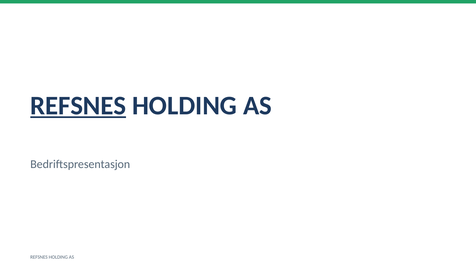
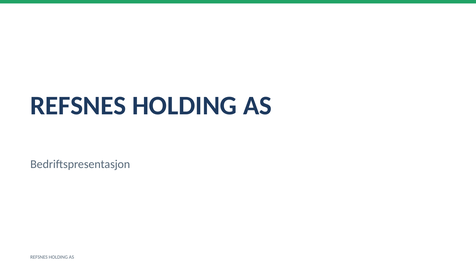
REFSNES at (78, 106) underline: present -> none
